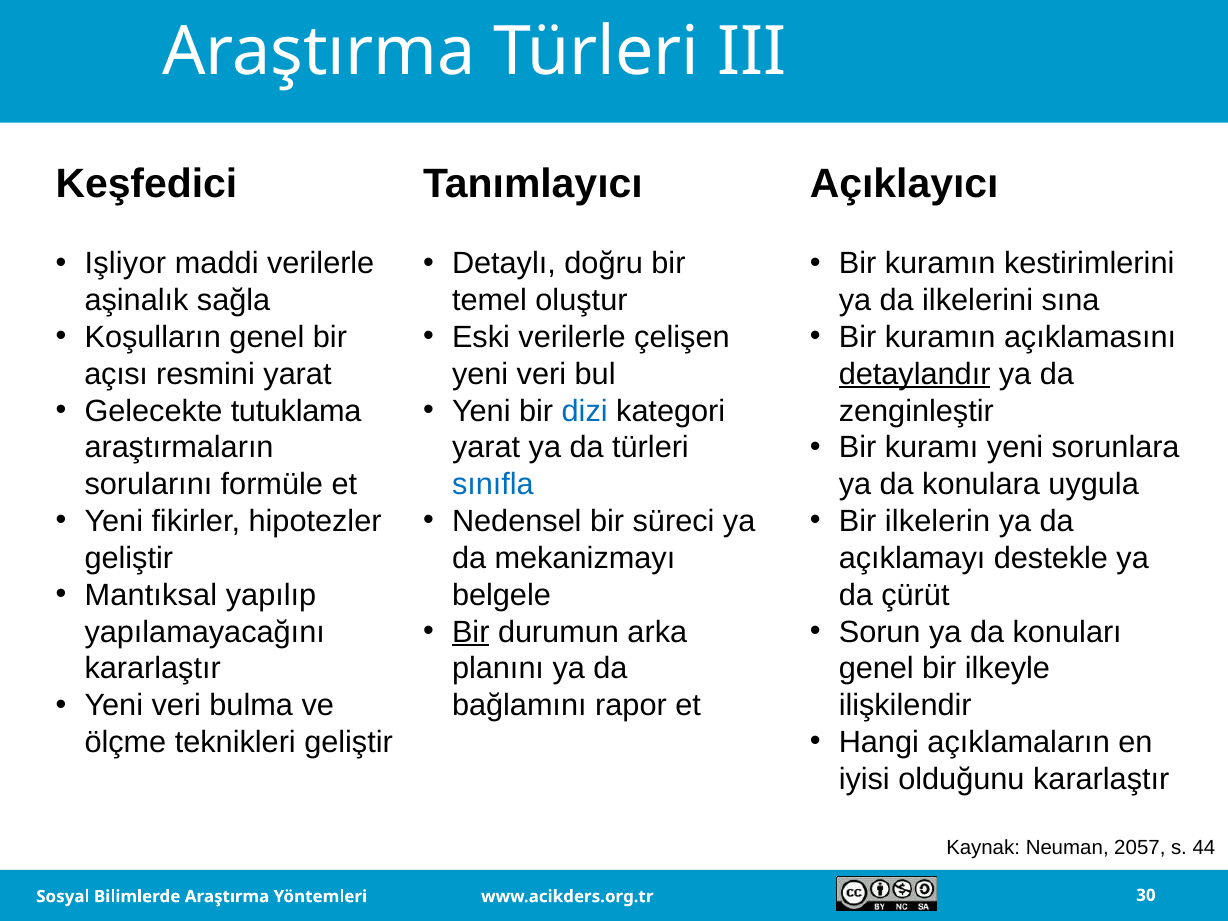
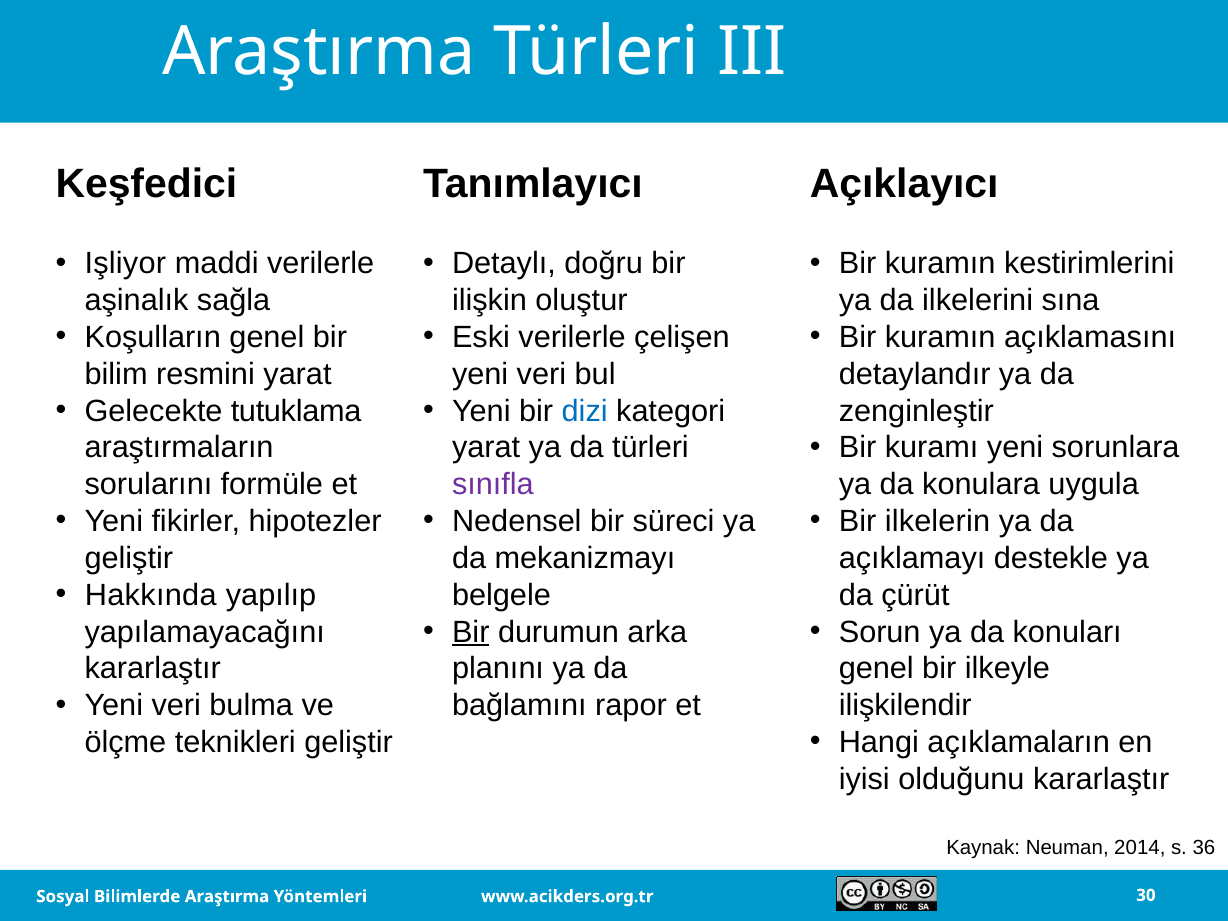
temel: temel -> ilişkin
açısı: açısı -> bilim
detaylandır underline: present -> none
sınıfla colour: blue -> purple
Mantıksal: Mantıksal -> Hakkında
2057: 2057 -> 2014
44: 44 -> 36
